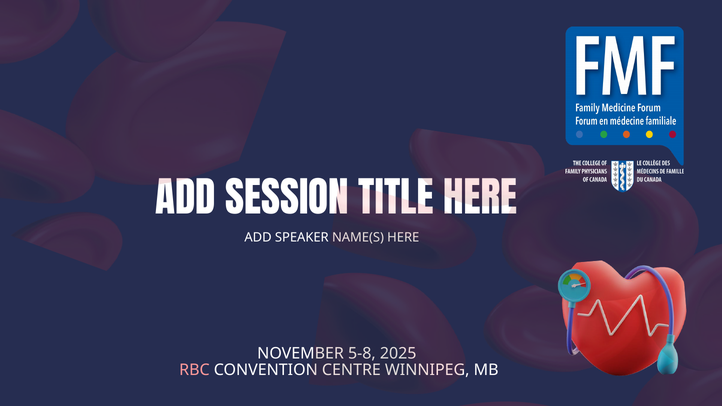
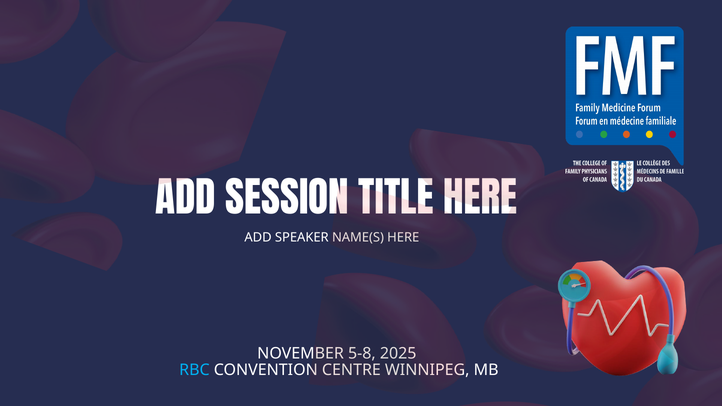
RBC colour: pink -> light blue
